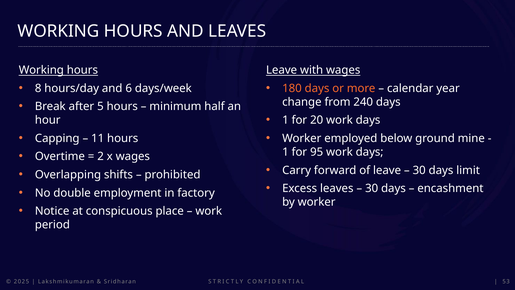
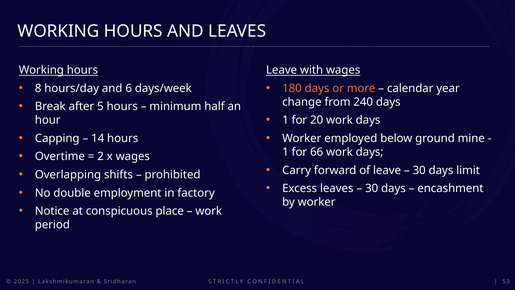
11: 11 -> 14
95: 95 -> 66
